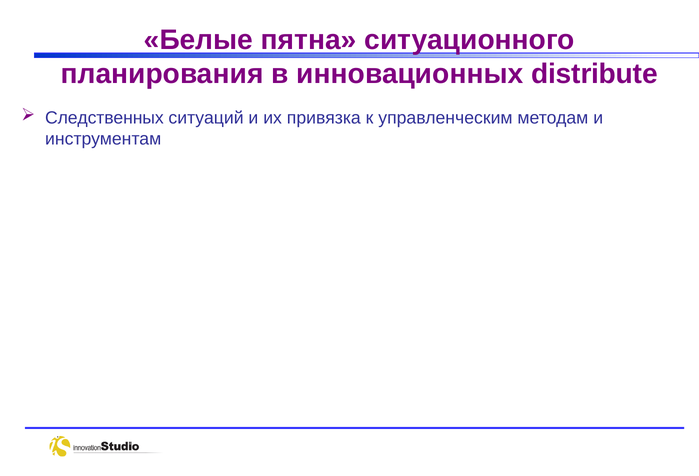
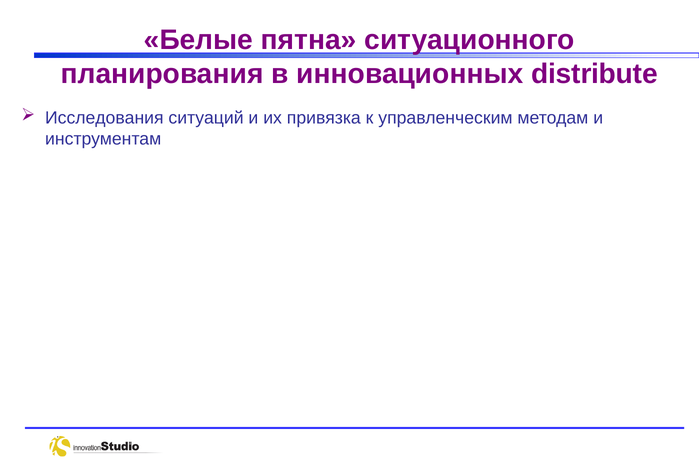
Следственных: Следственных -> Исследования
